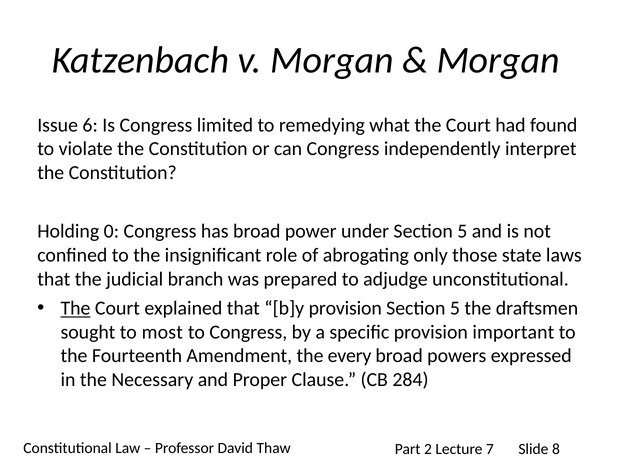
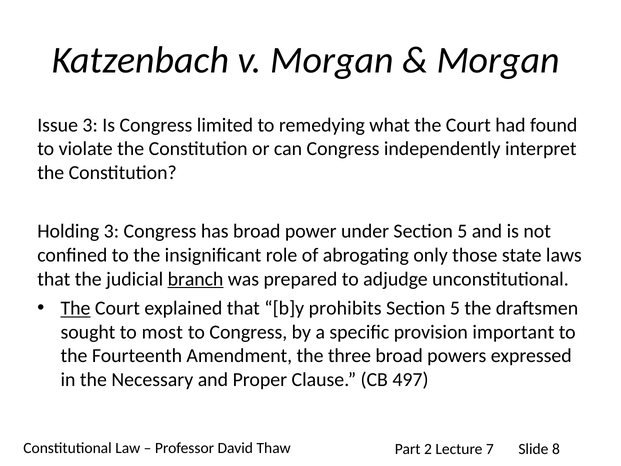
Issue 6: 6 -> 3
Holding 0: 0 -> 3
branch underline: none -> present
b]y provision: provision -> prohibits
every: every -> three
284: 284 -> 497
